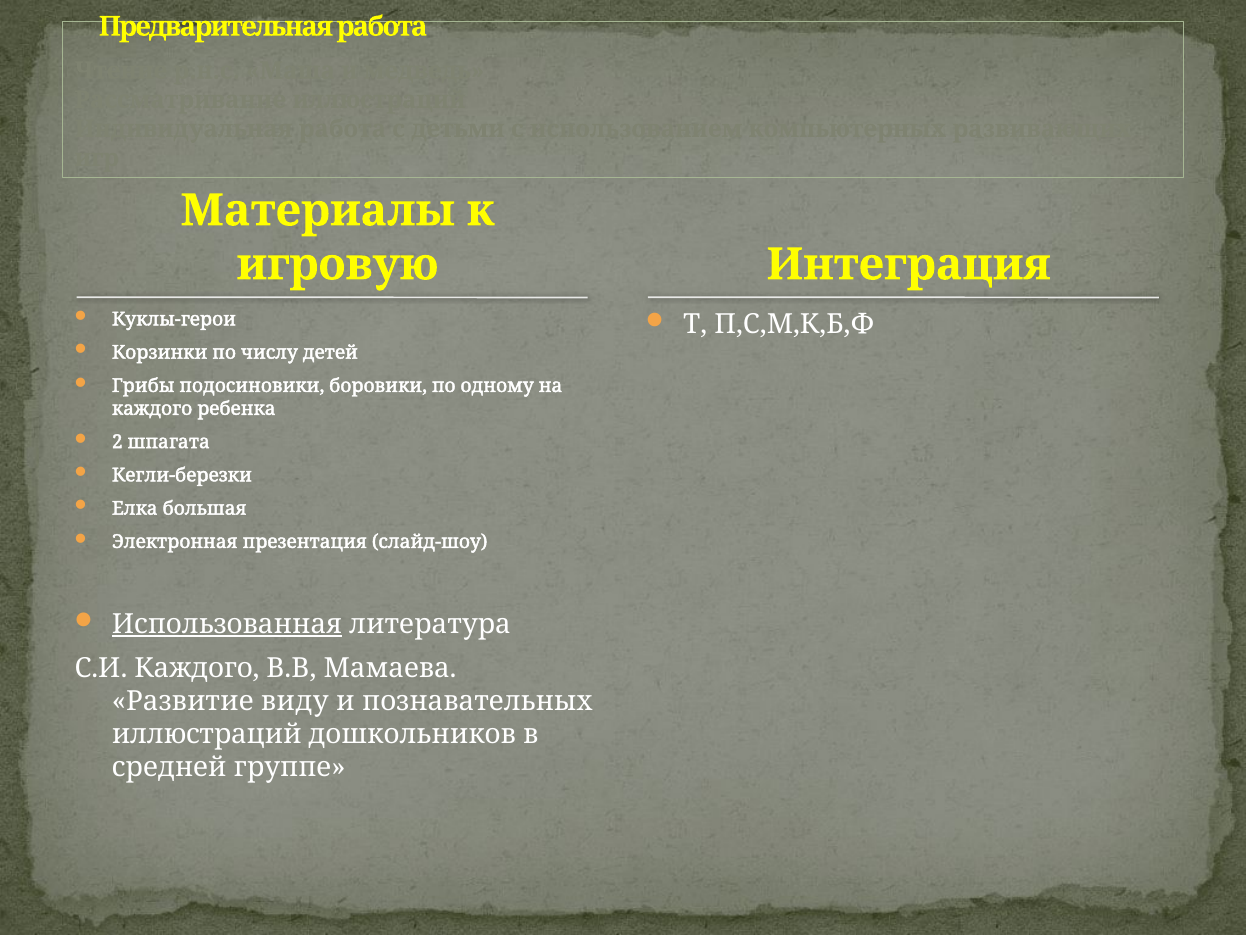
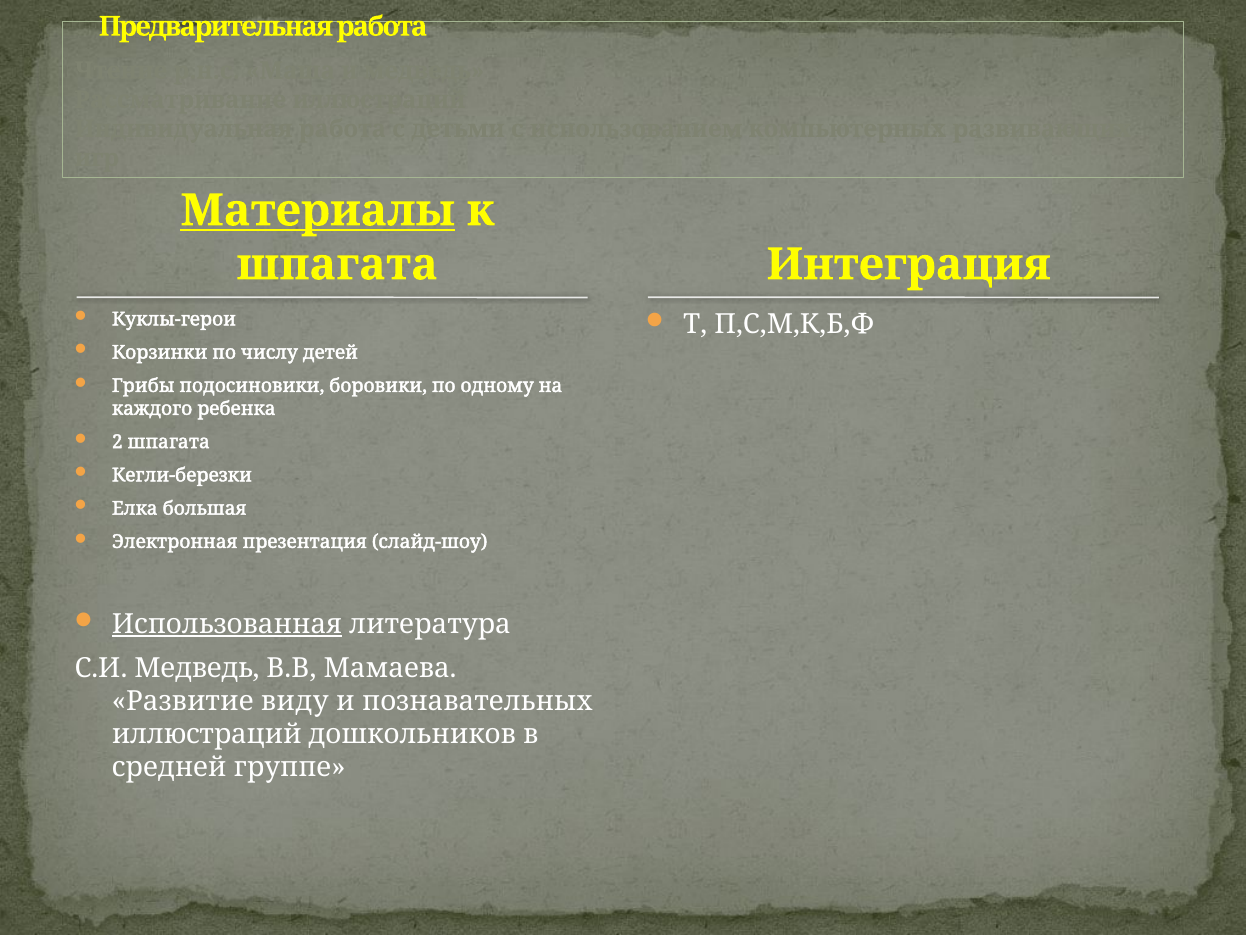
Материалы underline: none -> present
игровую at (338, 264): игровую -> шпагата
С.И Каждого: Каждого -> Медведь
